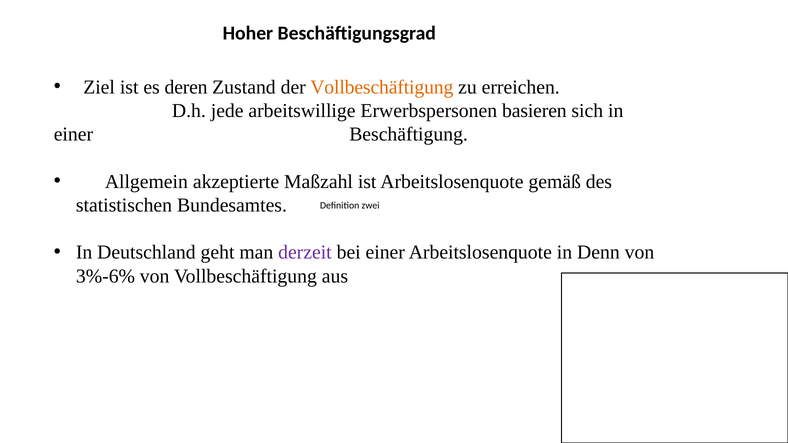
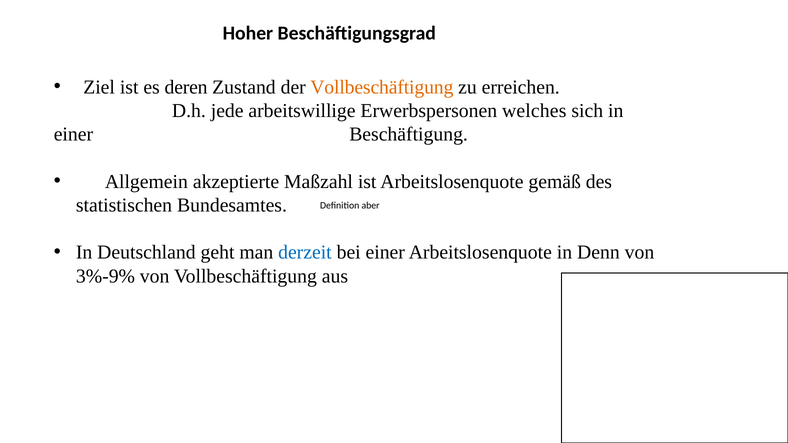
basieren: basieren -> welches
zwei: zwei -> aber
derzeit colour: purple -> blue
3%-6%: 3%-6% -> 3%-9%
